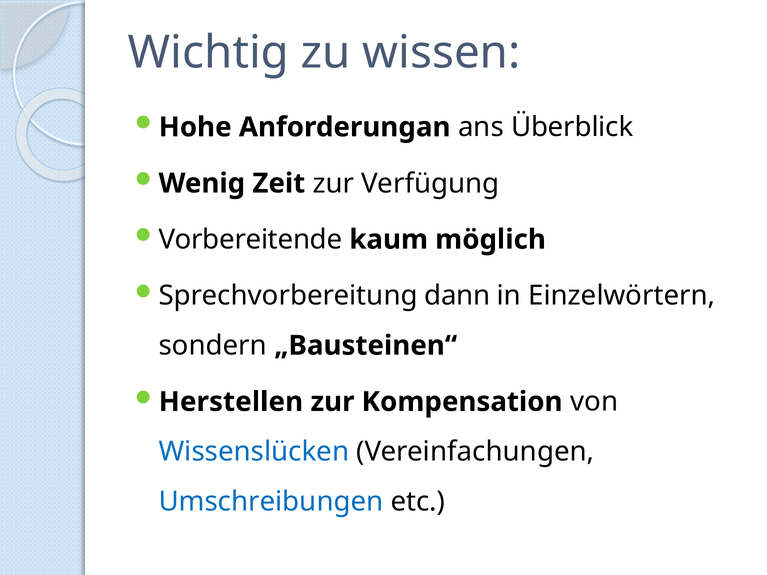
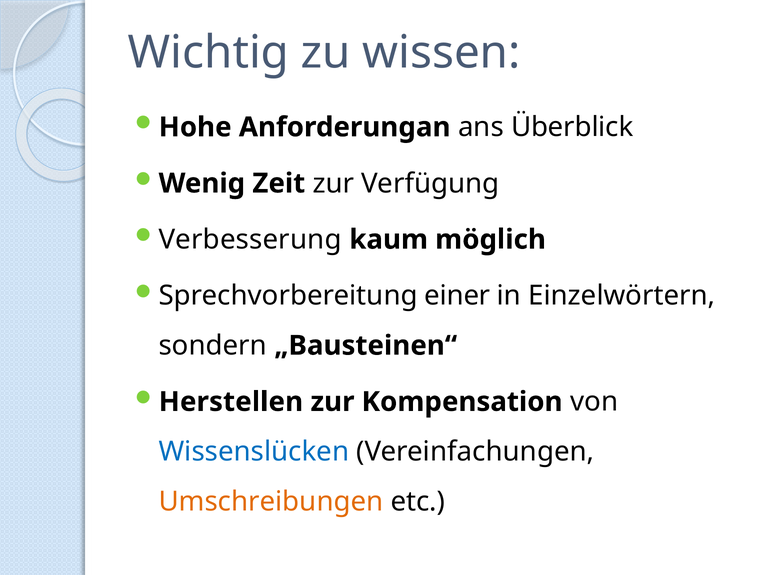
Vorbereitende: Vorbereitende -> Verbesserung
dann: dann -> einer
Umschreibungen colour: blue -> orange
